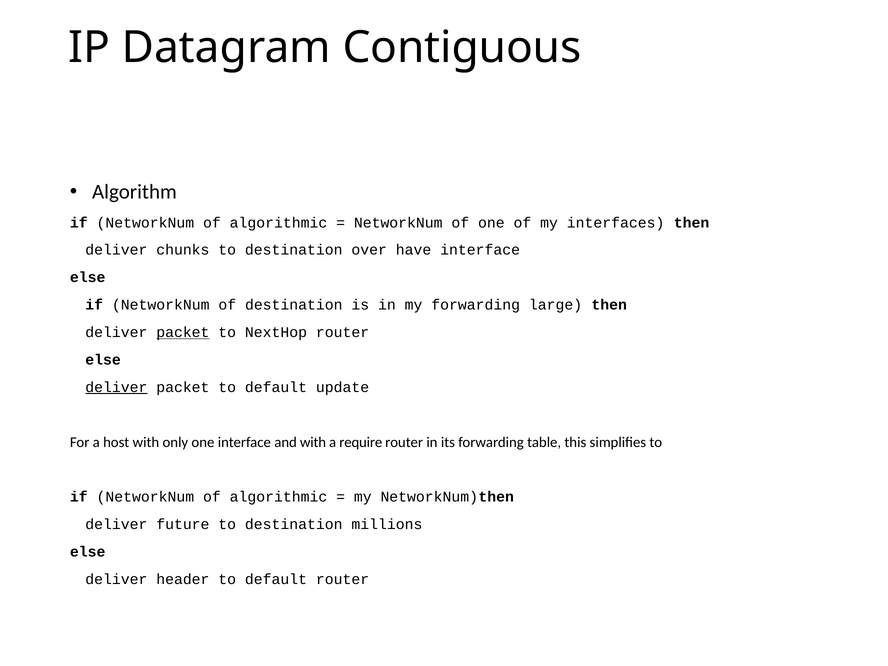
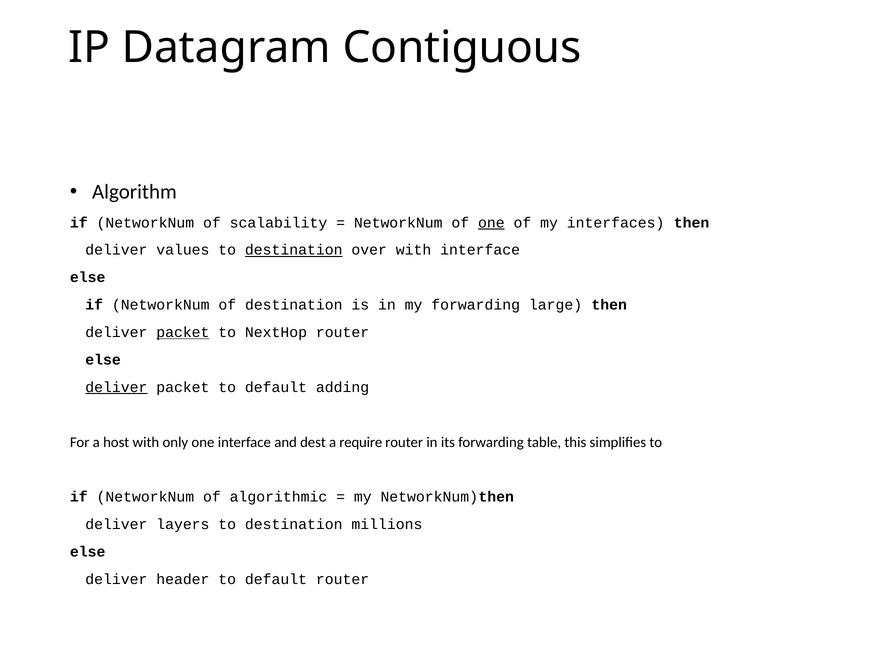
algorithmic at (278, 223): algorithmic -> scalability
one at (491, 223) underline: none -> present
chunks: chunks -> values
destination at (294, 250) underline: none -> present
over have: have -> with
update: update -> adding
and with: with -> dest
future: future -> layers
